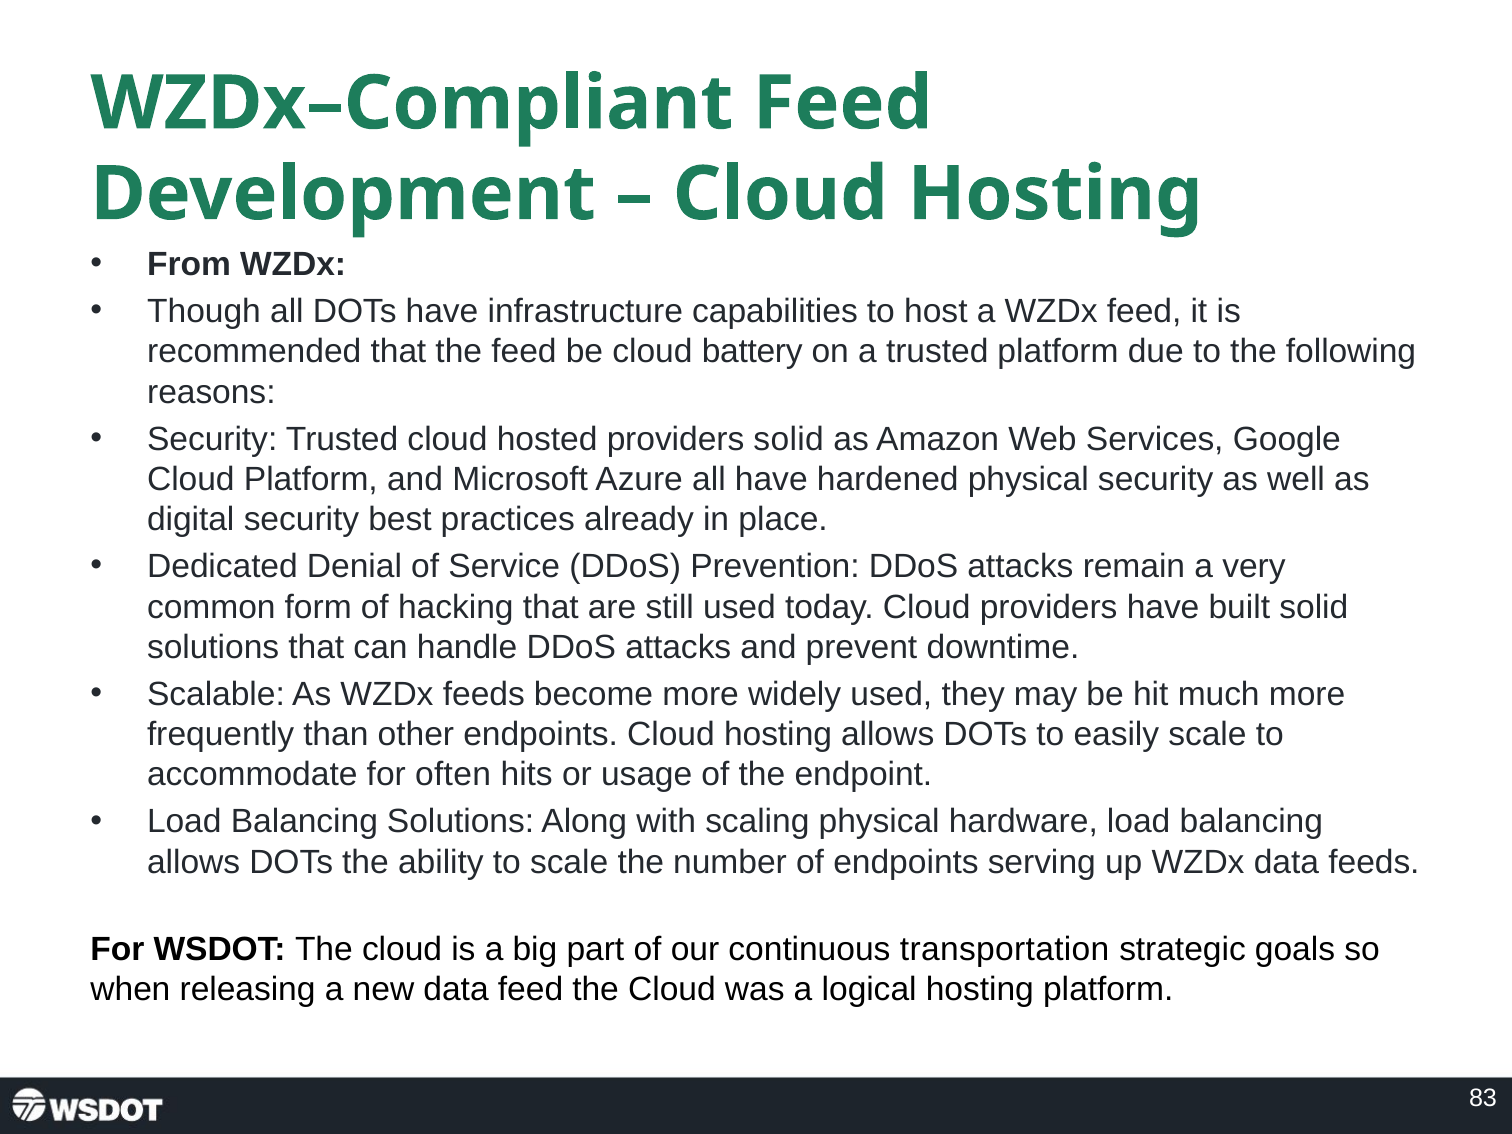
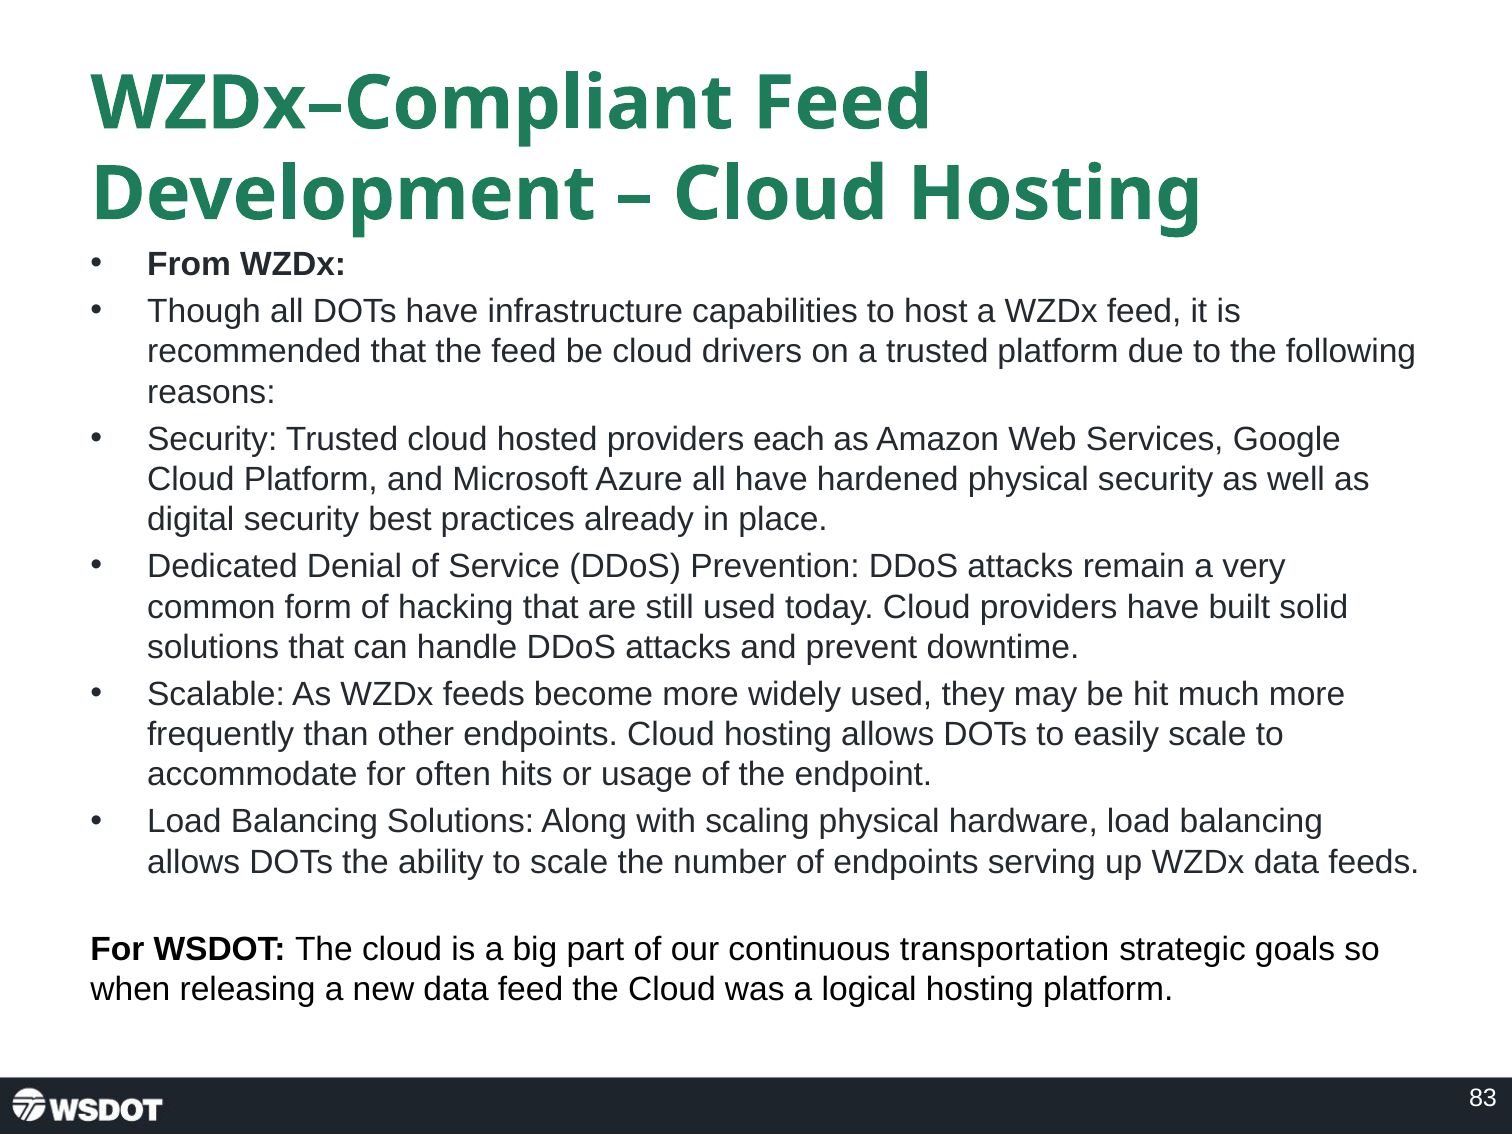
battery: battery -> drivers
providers solid: solid -> each
